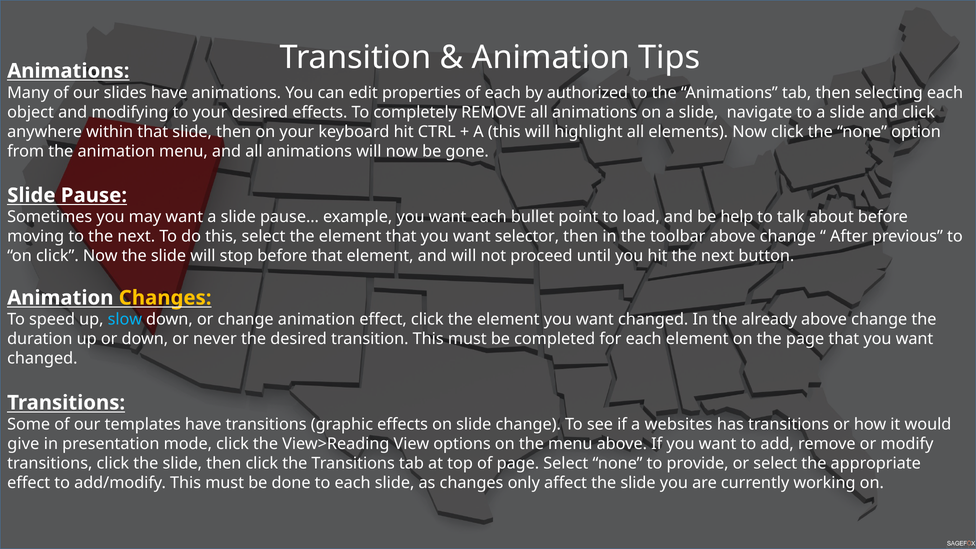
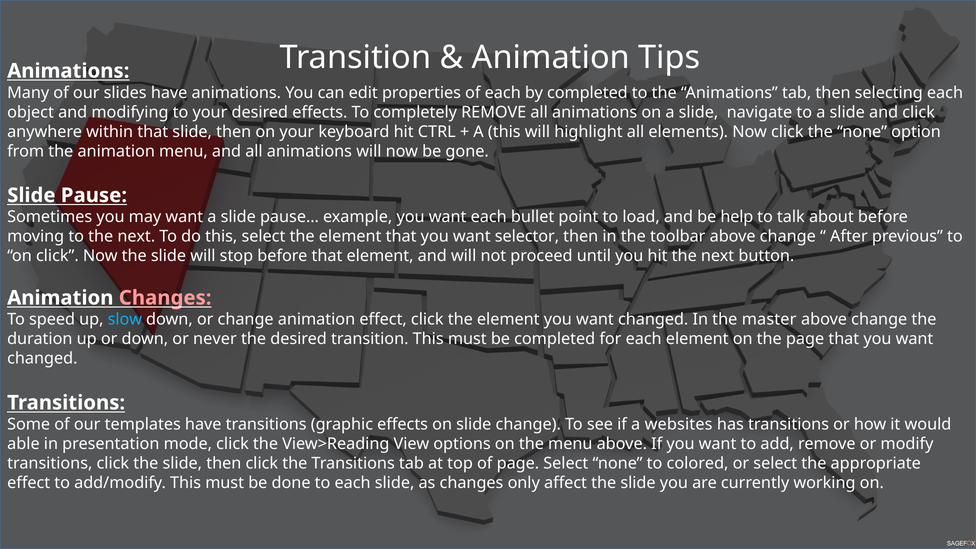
by authorized: authorized -> completed
Changes at (165, 298) colour: yellow -> pink
already: already -> master
give: give -> able
provide: provide -> colored
